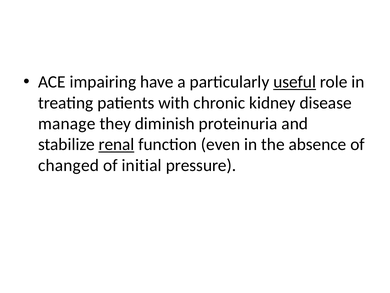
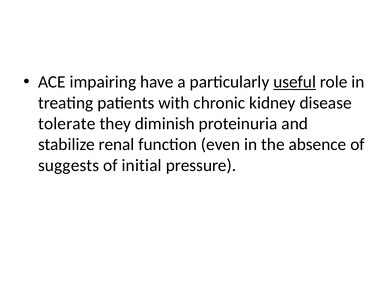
manage: manage -> tolerate
renal underline: present -> none
changed: changed -> suggests
